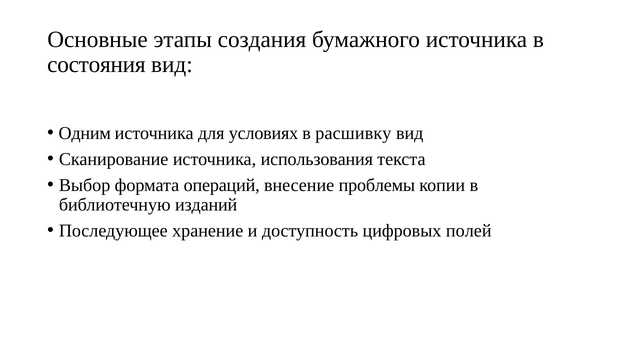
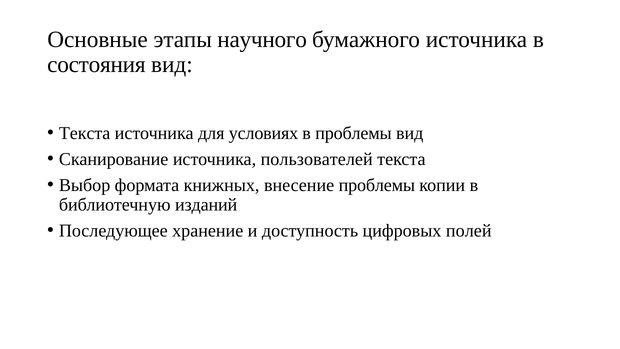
создания: создания -> научного
Одним at (85, 133): Одним -> Текста
в расшивку: расшивку -> проблемы
использования: использования -> пользователей
операций: операций -> книжных
